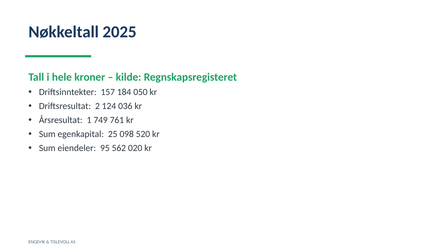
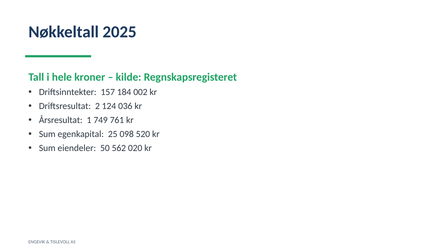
050: 050 -> 002
95: 95 -> 50
